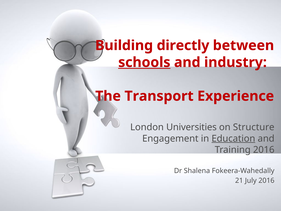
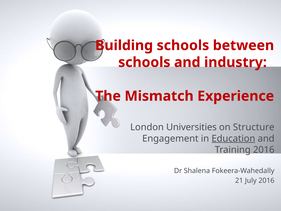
Building directly: directly -> schools
schools at (144, 62) underline: present -> none
Transport: Transport -> Mismatch
